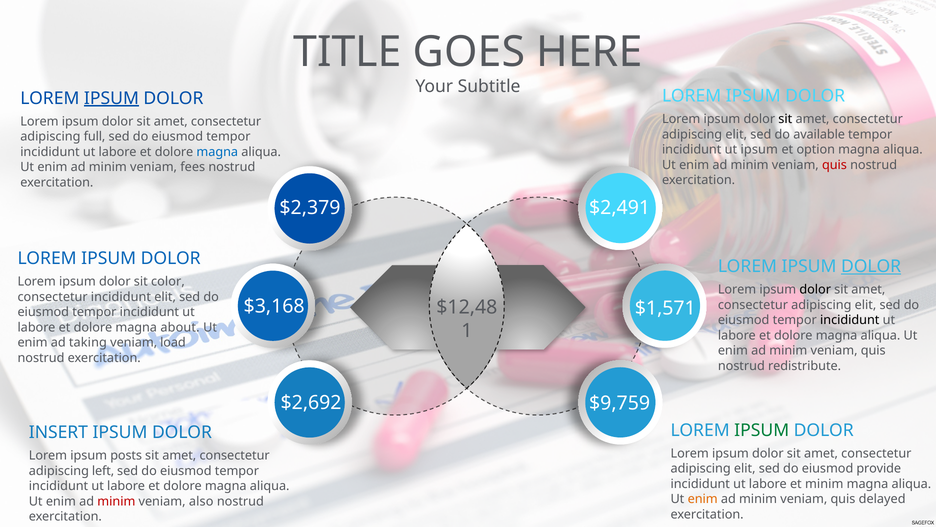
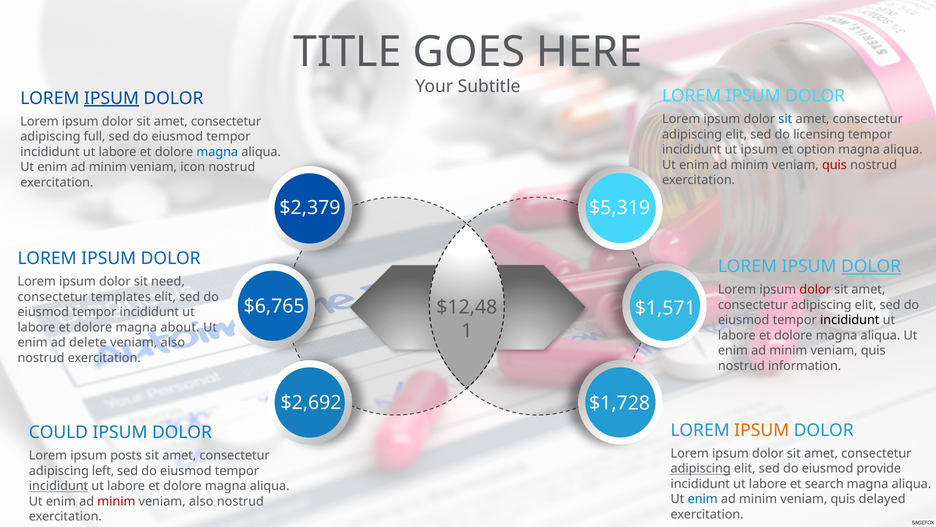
sit at (785, 119) colour: black -> blue
available: available -> licensing
fees: fees -> icon
$2,491: $2,491 -> $5,319
color: color -> need
dolor at (815, 289) colour: black -> red
consectetur incididunt: incididunt -> templates
$3,168: $3,168 -> $6,765
taking: taking -> delete
load at (173, 342): load -> also
redistribute: redistribute -> information
$9,759: $9,759 -> $1,728
IPSUM at (762, 430) colour: green -> orange
INSERT: INSERT -> COULD
adipiscing at (701, 468) underline: none -> present
et minim: minim -> search
incididunt at (59, 486) underline: none -> present
enim at (703, 499) colour: orange -> blue
